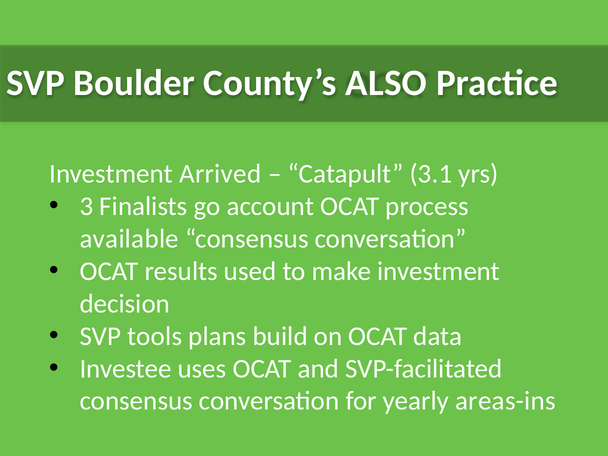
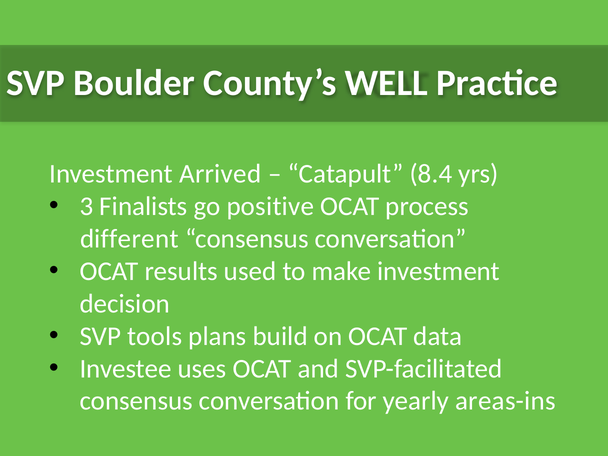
ALSO: ALSO -> WELL
3.1: 3.1 -> 8.4
account: account -> positive
available: available -> different
